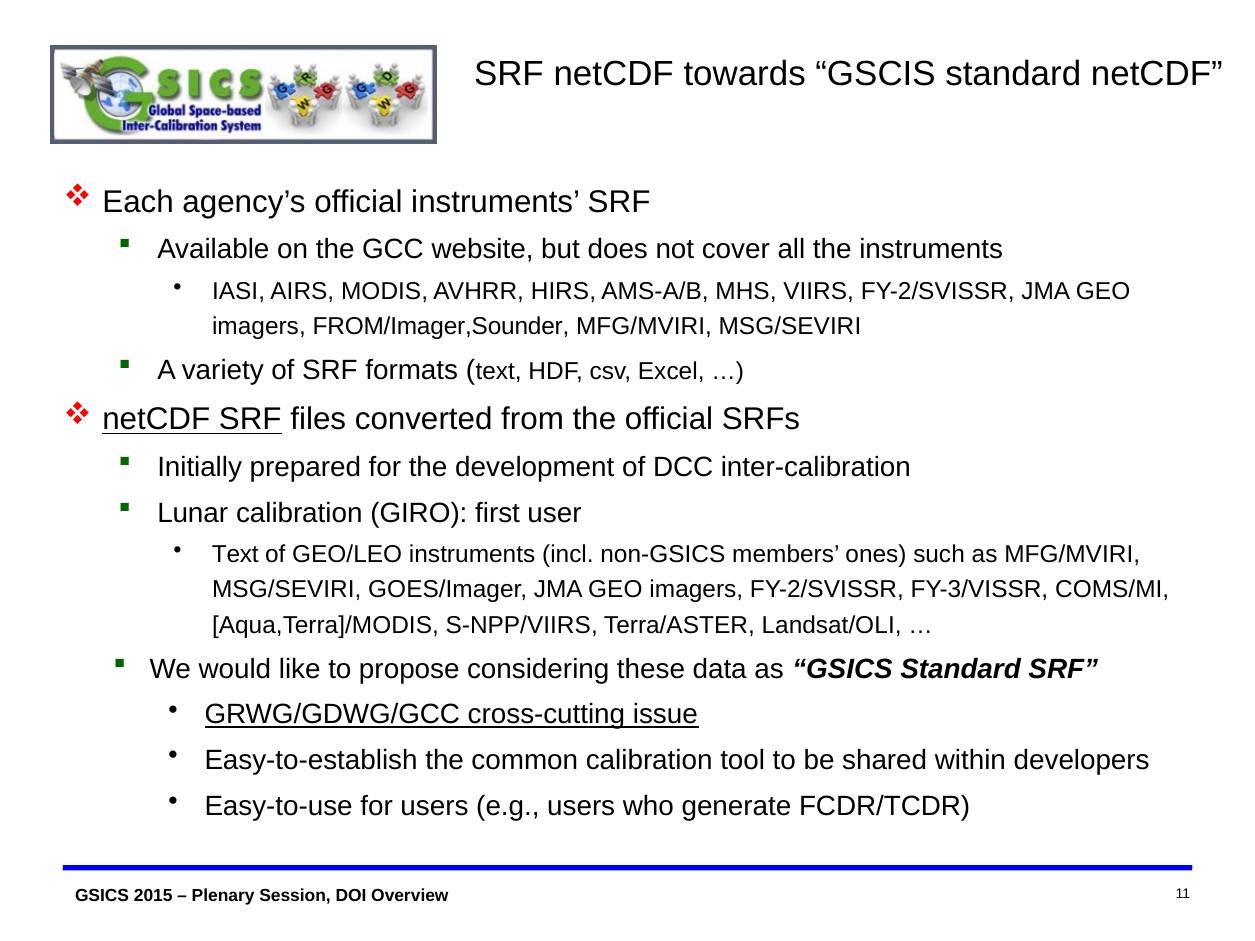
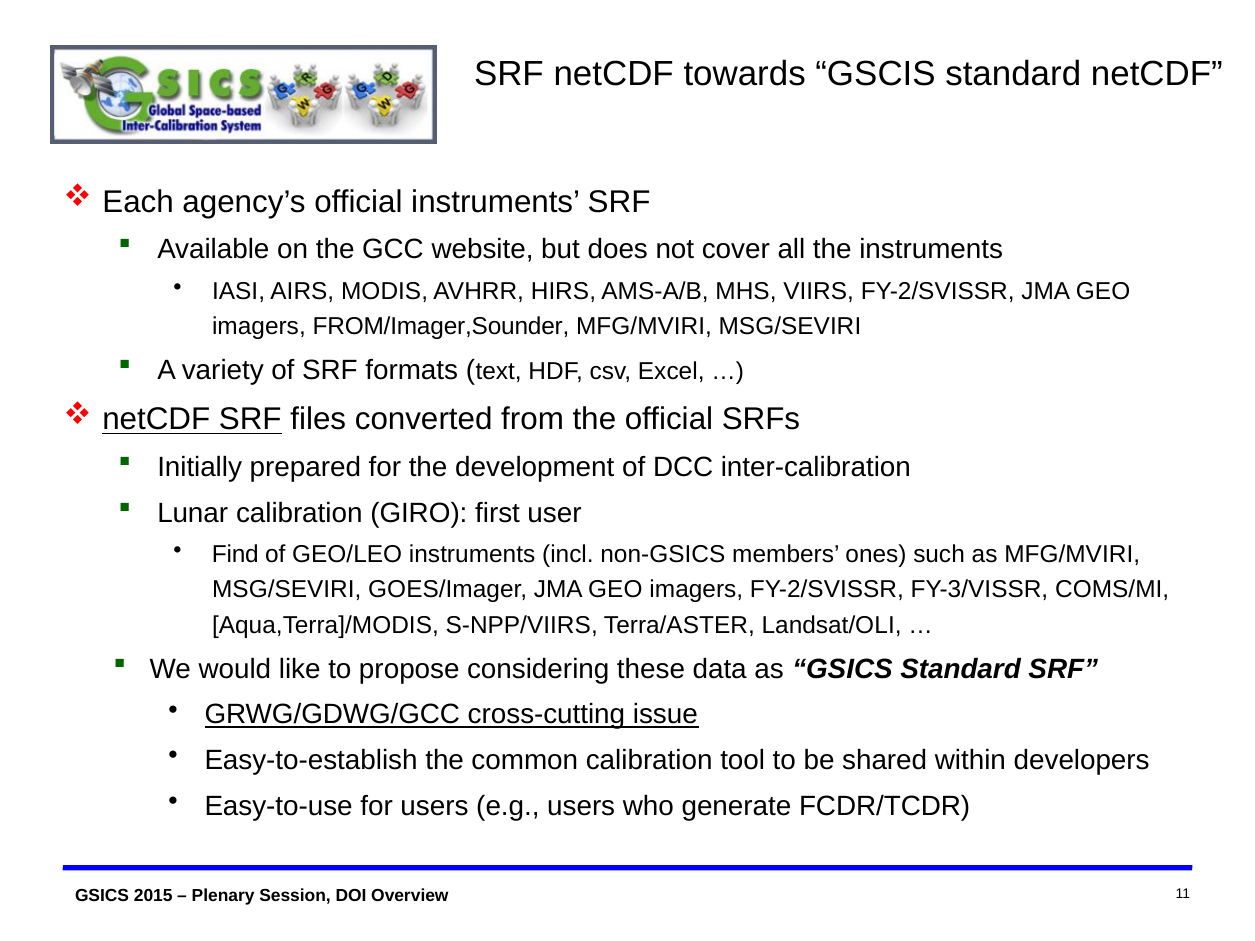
Text at (235, 555): Text -> Find
